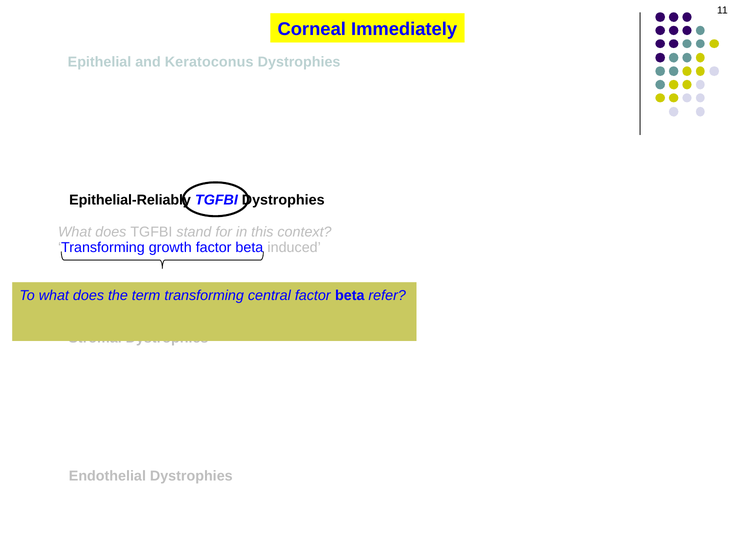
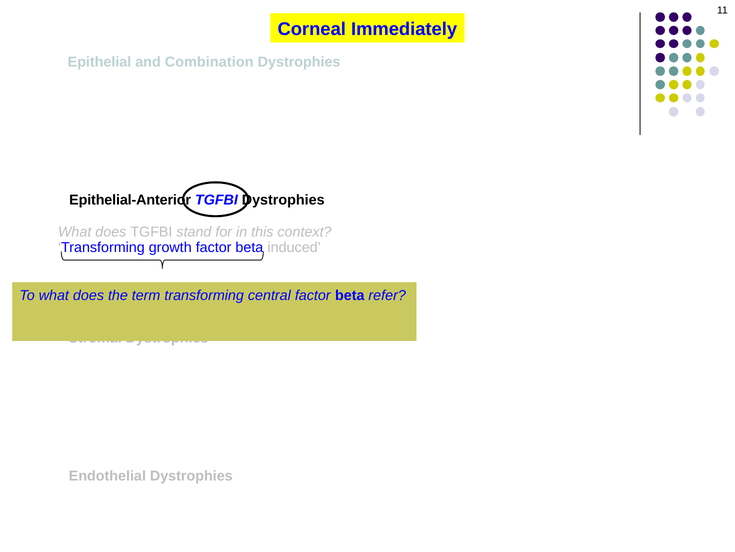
Keratoconus: Keratoconus -> Combination
Epithelial-Reliably: Epithelial-Reliably -> Epithelial-Anterior
